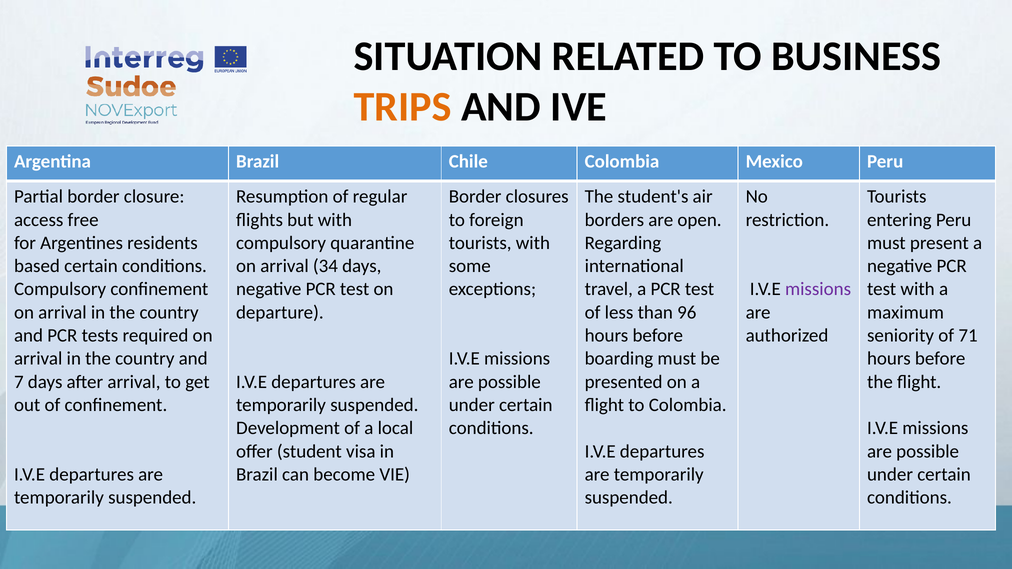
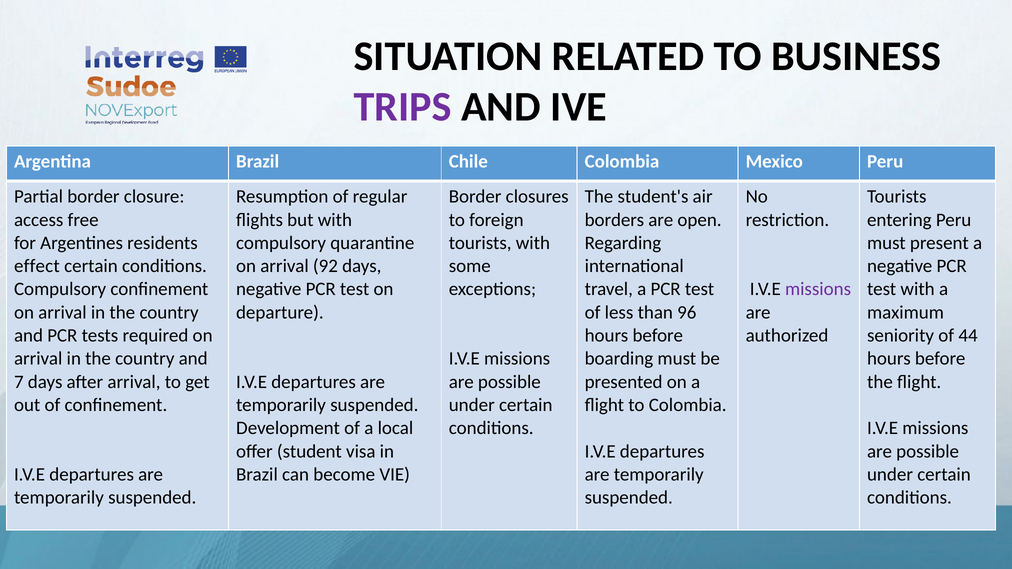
TRIPS colour: orange -> purple
based: based -> effect
34: 34 -> 92
71: 71 -> 44
